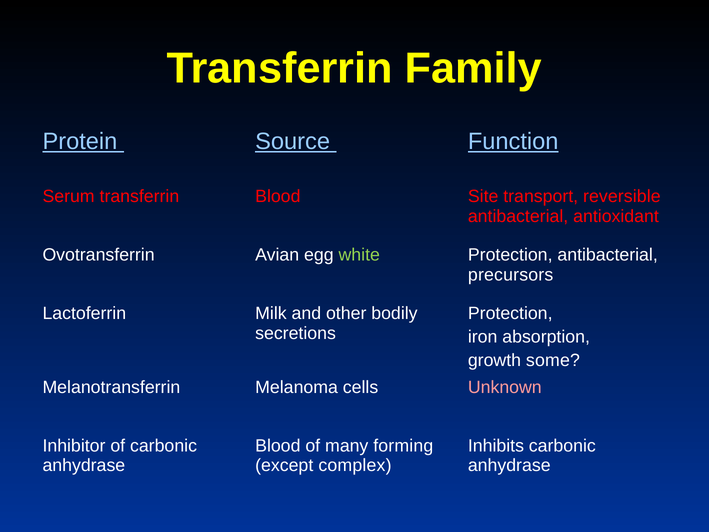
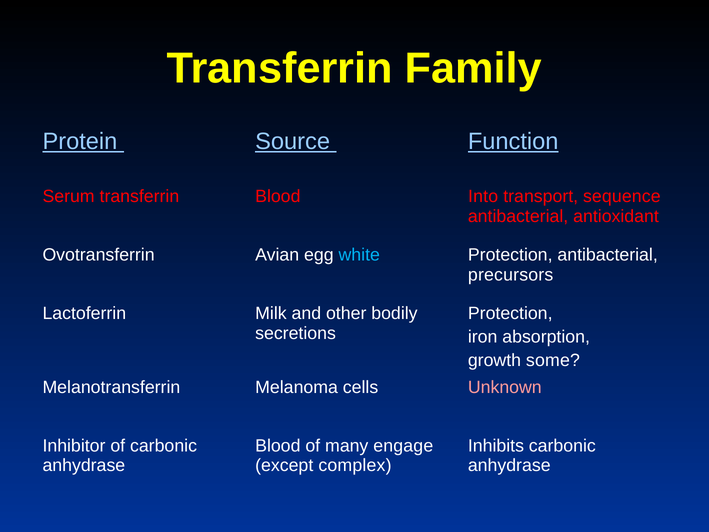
Site: Site -> Into
reversible: reversible -> sequence
white colour: light green -> light blue
forming: forming -> engage
